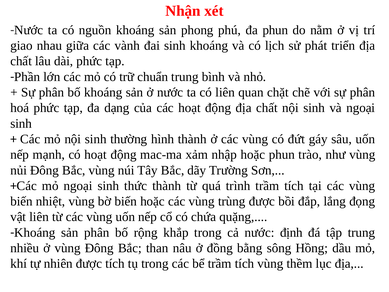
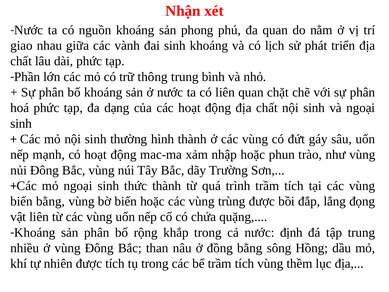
đa phun: phun -> quan
chuẩn: chuẩn -> thông
biến nhiệt: nhiệt -> bằng
